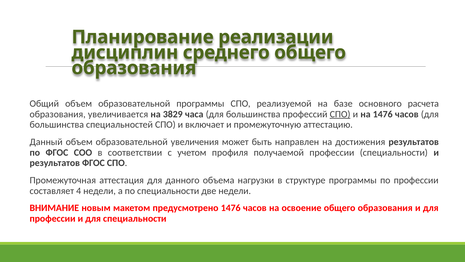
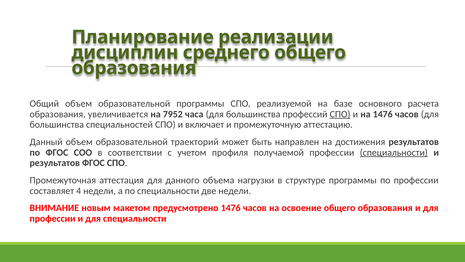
3829: 3829 -> 7952
увеличения: увеличения -> траекторий
специальности at (394, 152) underline: none -> present
